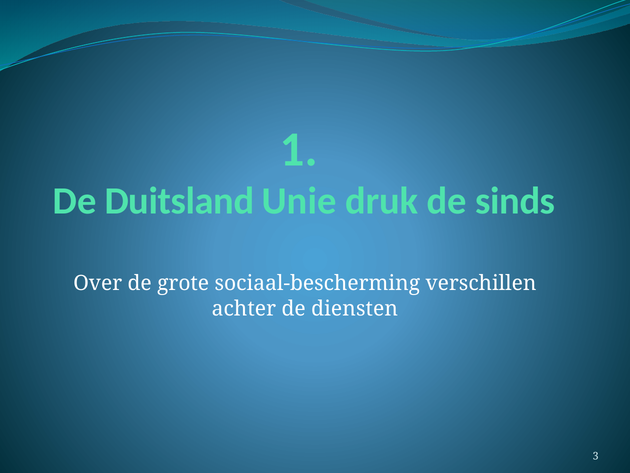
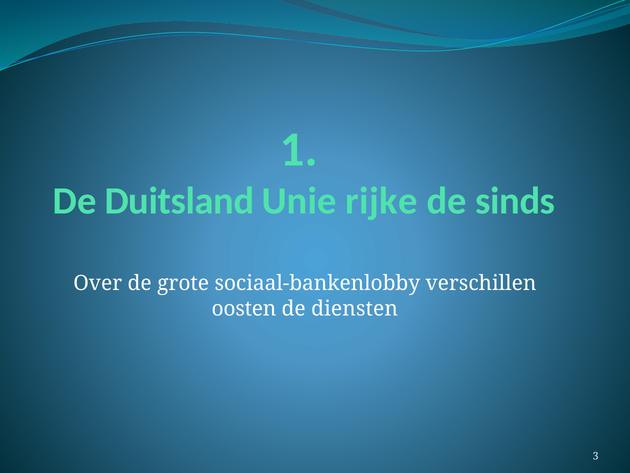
druk: druk -> rijke
sociaal-bescherming: sociaal-bescherming -> sociaal-bankenlobby
achter: achter -> oosten
